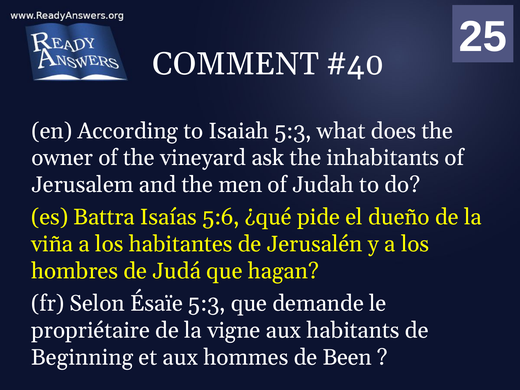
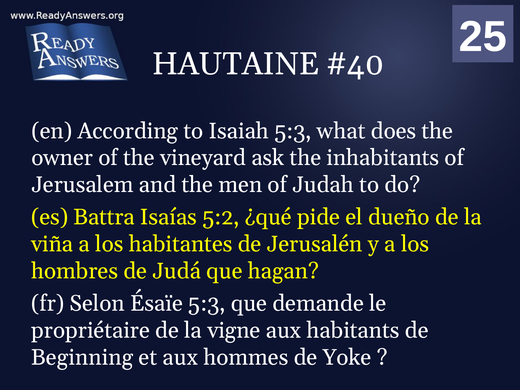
COMMENT: COMMENT -> HAUTAINE
5:6: 5:6 -> 5:2
Been: Been -> Yoke
